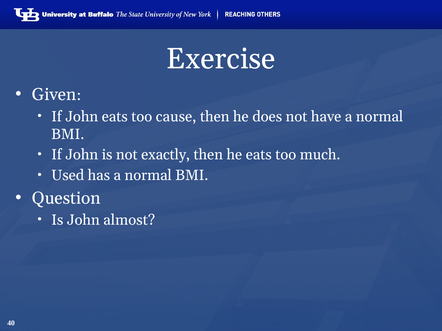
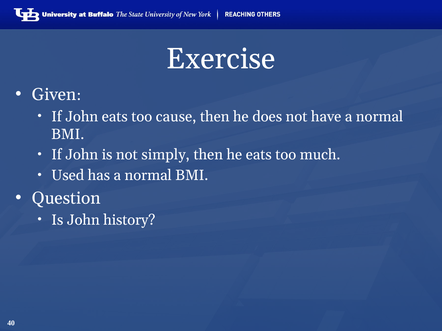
exactly: exactly -> simply
almost: almost -> history
